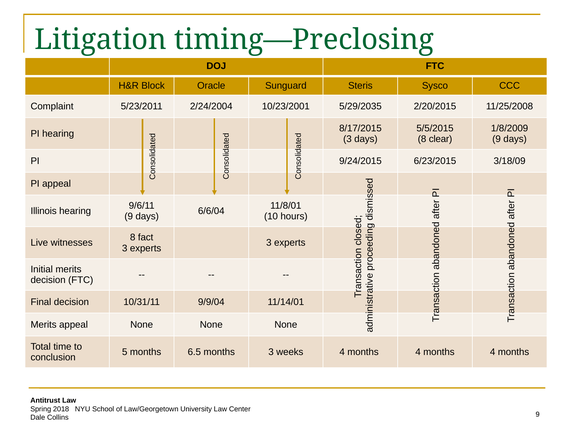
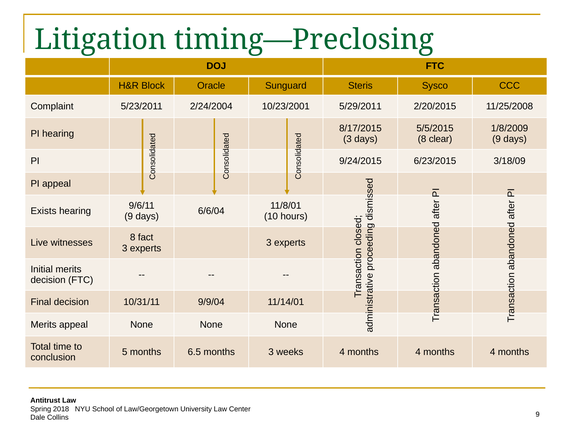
5/29/2035: 5/29/2035 -> 5/29/2011
Illinois: Illinois -> Exists
